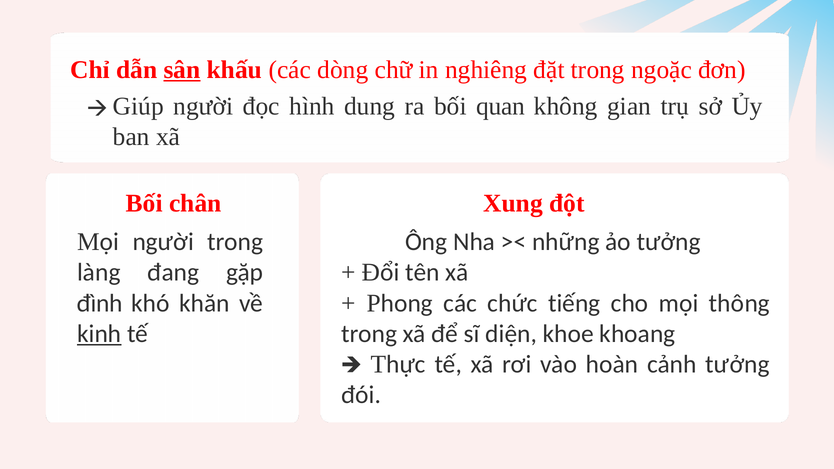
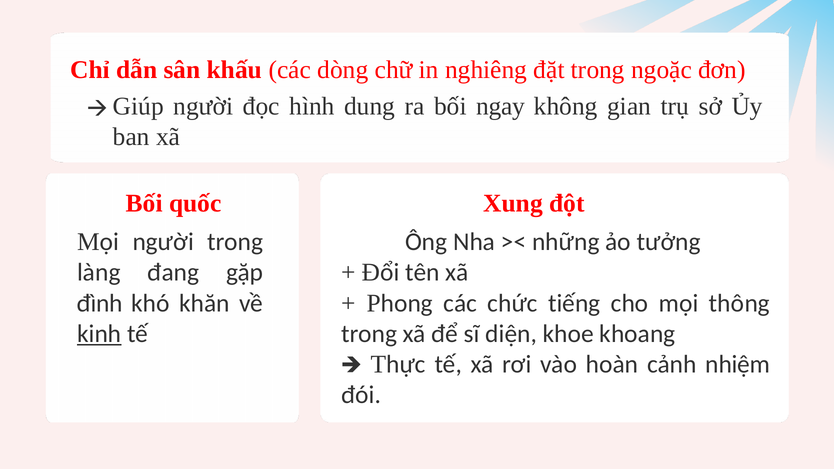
sân underline: present -> none
quan: quan -> ngay
chân: chân -> quốc
cảnh tưởng: tưởng -> nhiệm
